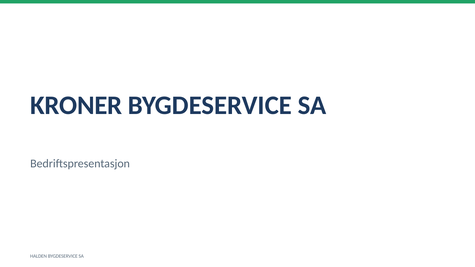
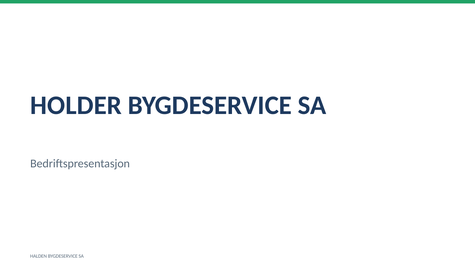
KRONER: KRONER -> HOLDER
